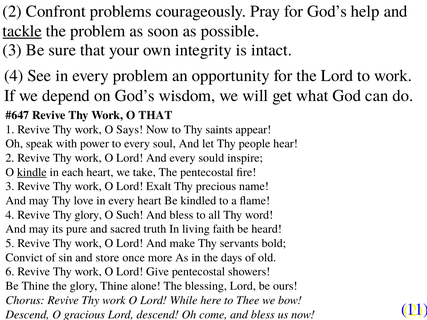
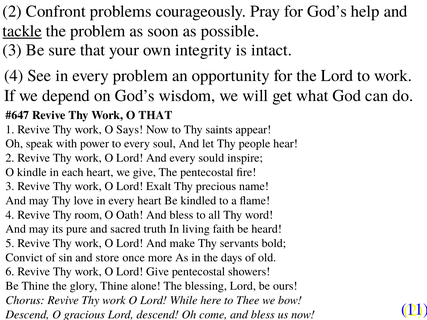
kindle underline: present -> none
we take: take -> give
Thy glory: glory -> room
Such: Such -> Oath
